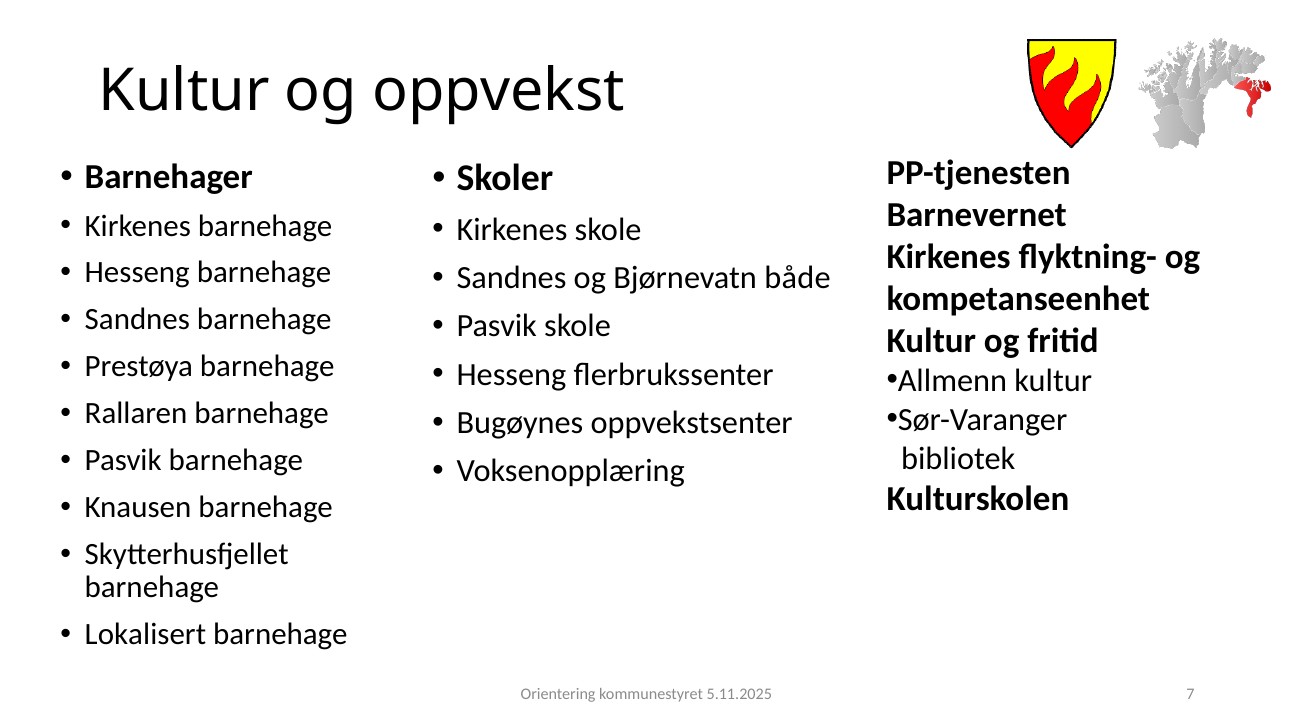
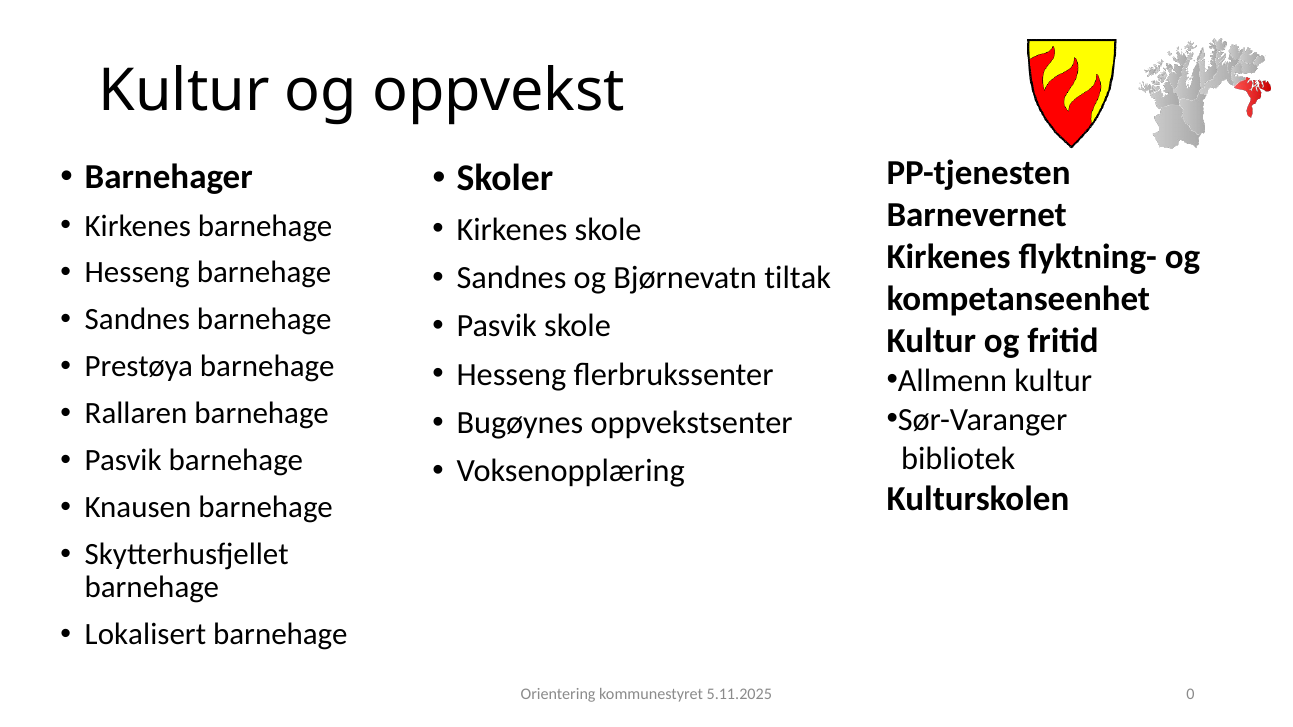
både: både -> tiltak
7: 7 -> 0
